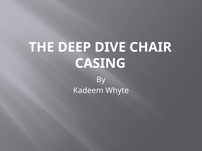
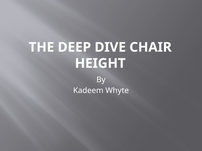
CASING: CASING -> HEIGHT
